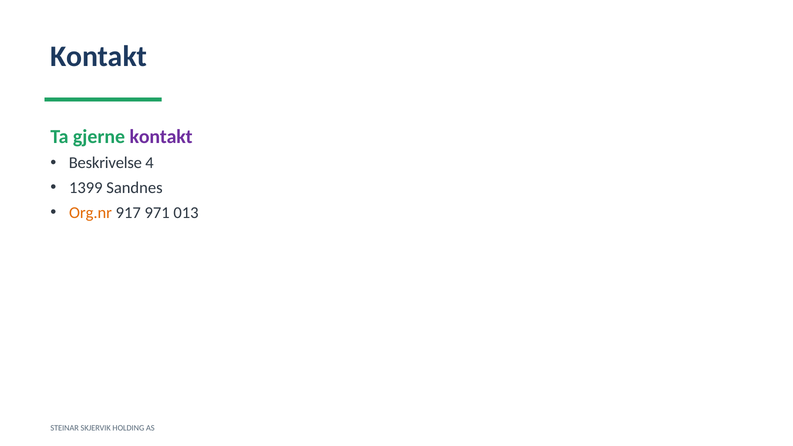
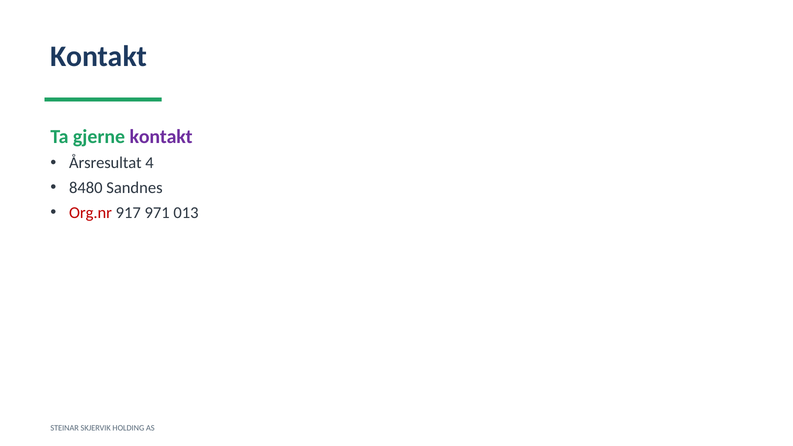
Beskrivelse: Beskrivelse -> Årsresultat
1399: 1399 -> 8480
Org.nr colour: orange -> red
